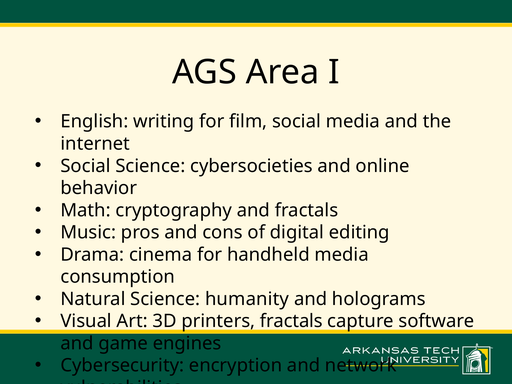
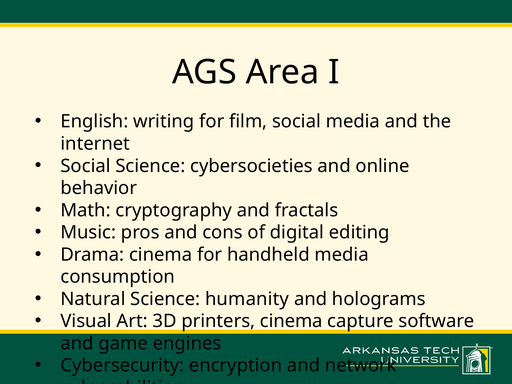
printers fractals: fractals -> cinema
